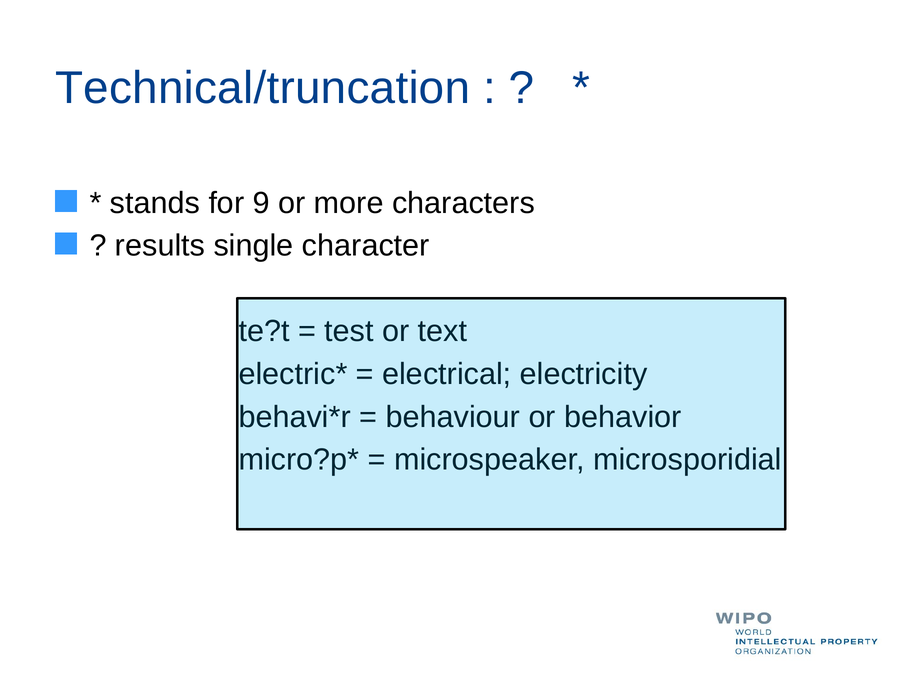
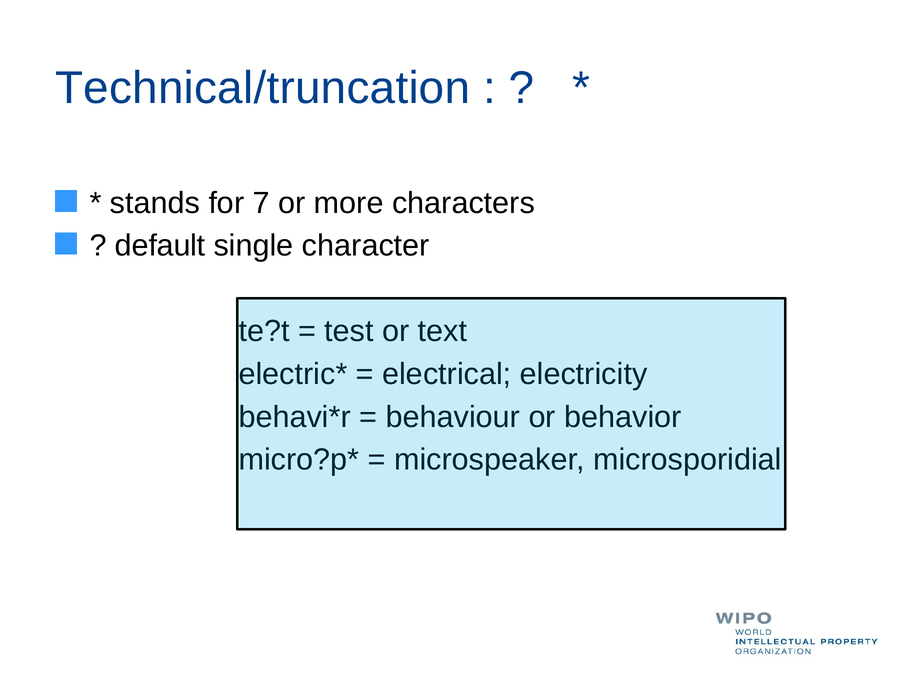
9: 9 -> 7
results: results -> default
